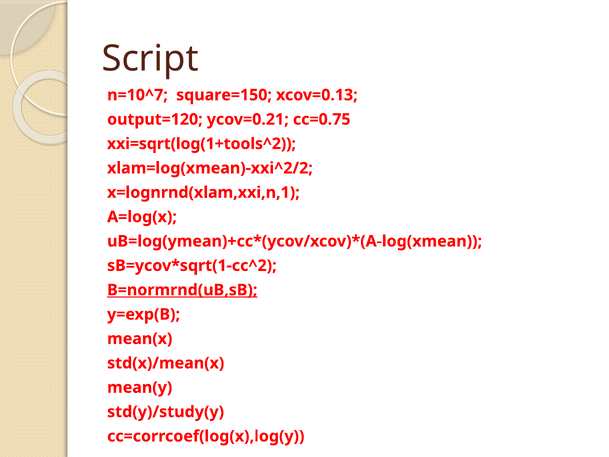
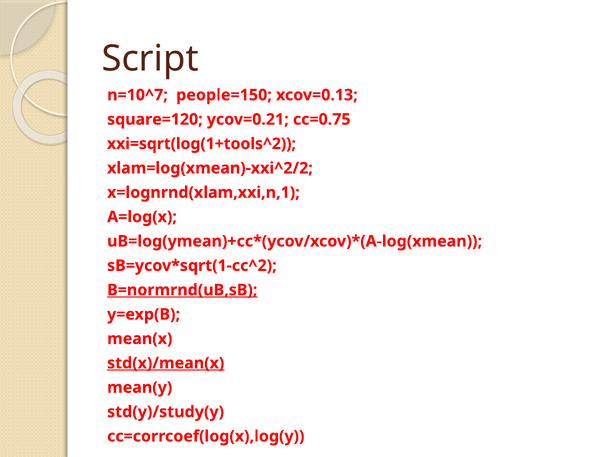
square=150: square=150 -> people=150
output=120: output=120 -> square=120
std(x)/mean(x underline: none -> present
